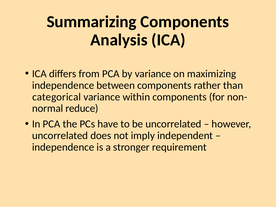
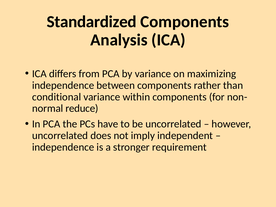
Summarizing: Summarizing -> Standardized
categorical: categorical -> conditional
